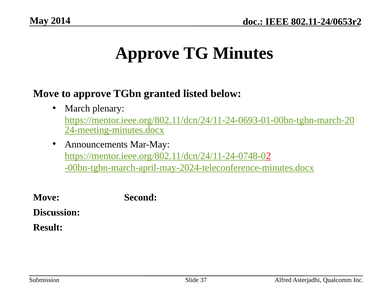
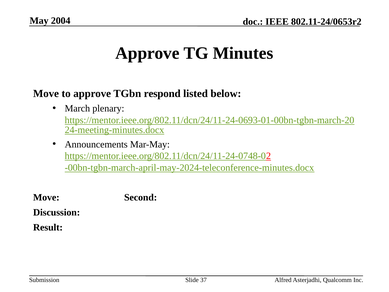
2014: 2014 -> 2004
granted: granted -> respond
